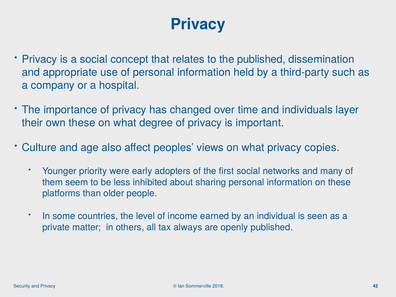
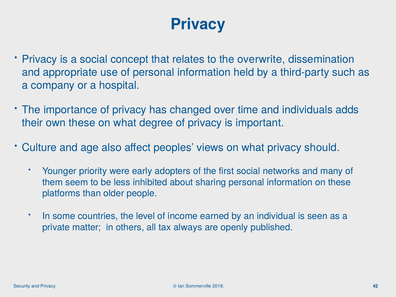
the published: published -> overwrite
layer: layer -> adds
copies: copies -> should
